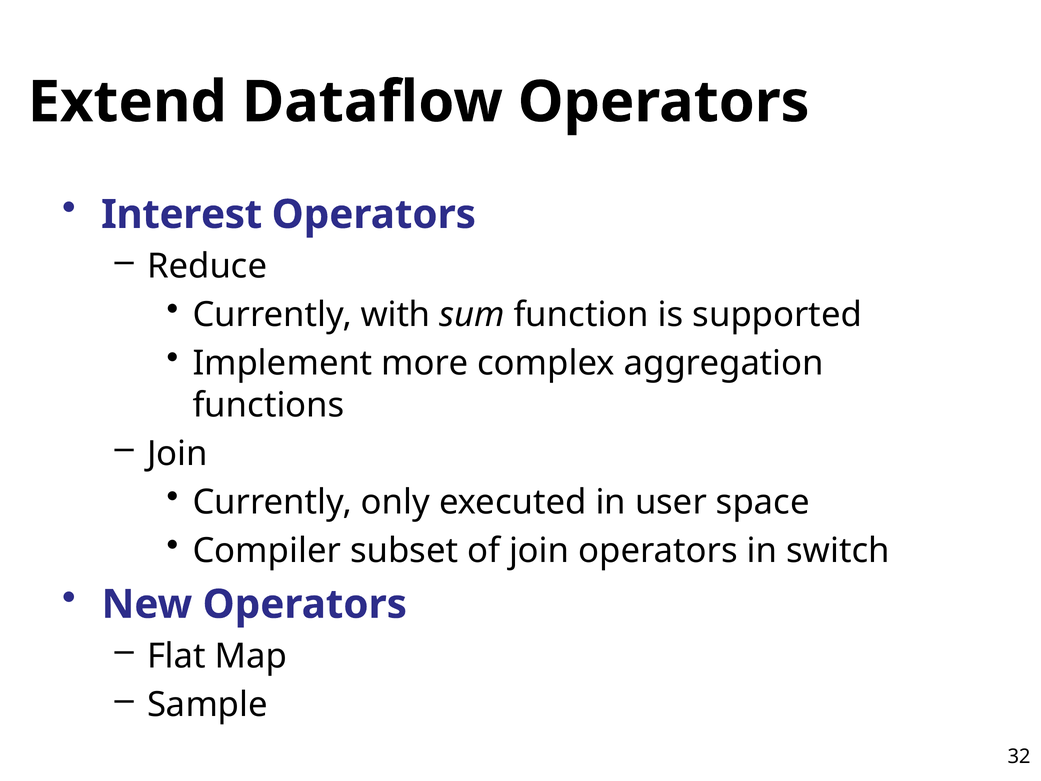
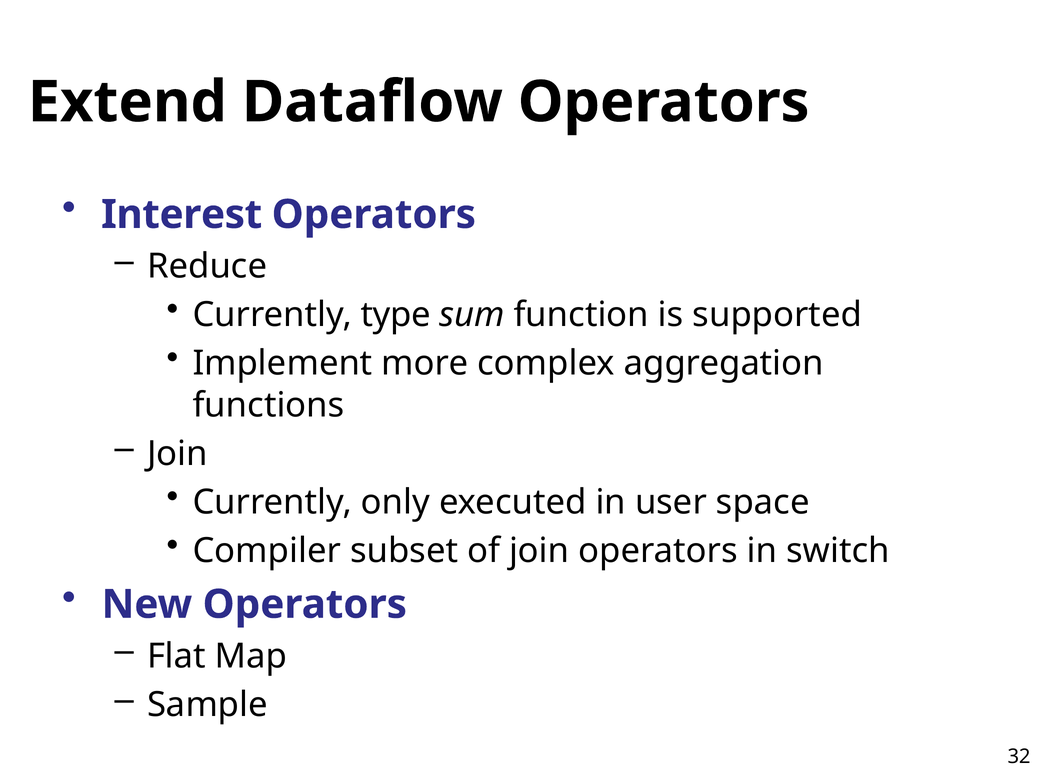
with: with -> type
